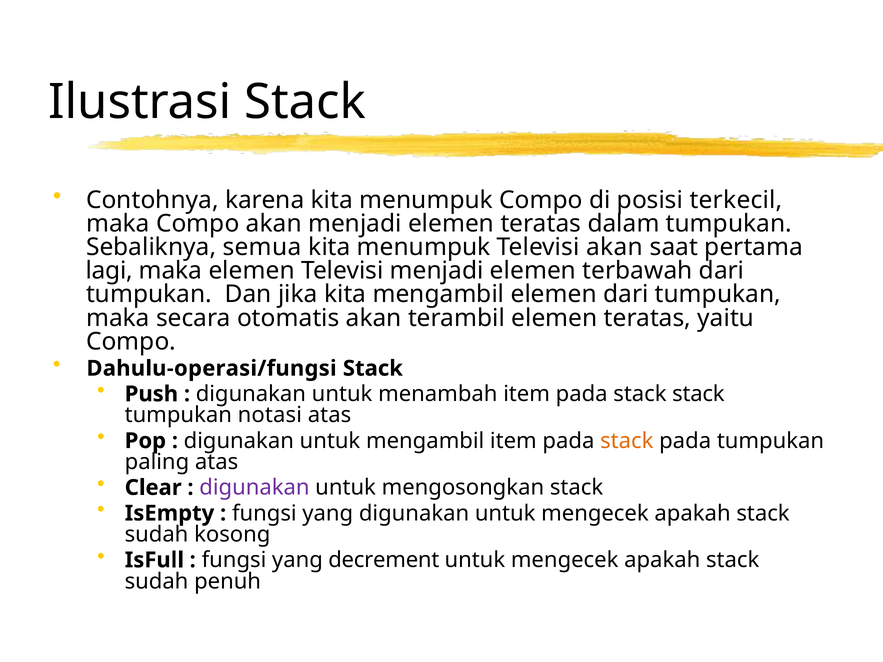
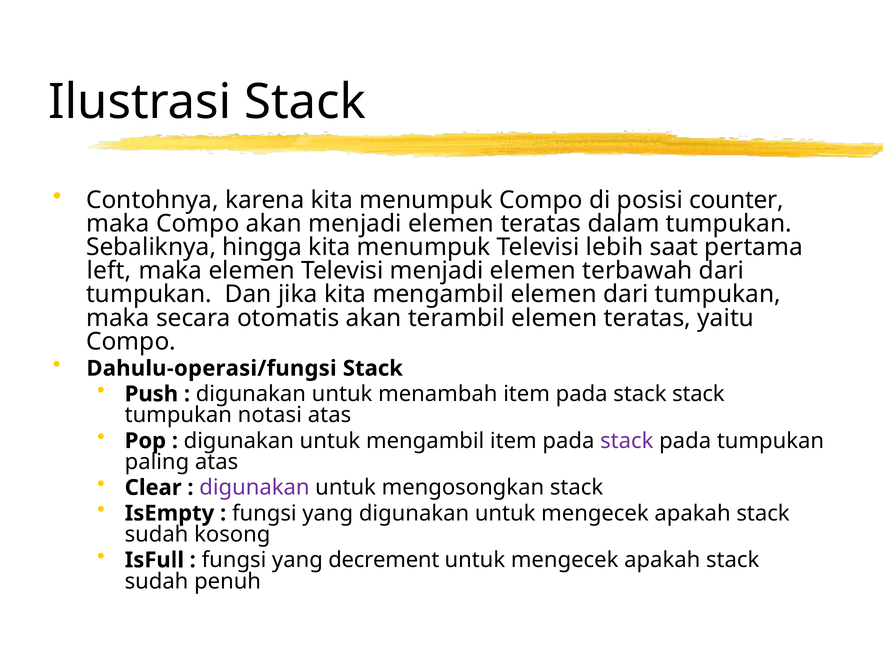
terkecil: terkecil -> counter
semua: semua -> hingga
Televisi akan: akan -> lebih
lagi: lagi -> left
stack at (627, 441) colour: orange -> purple
